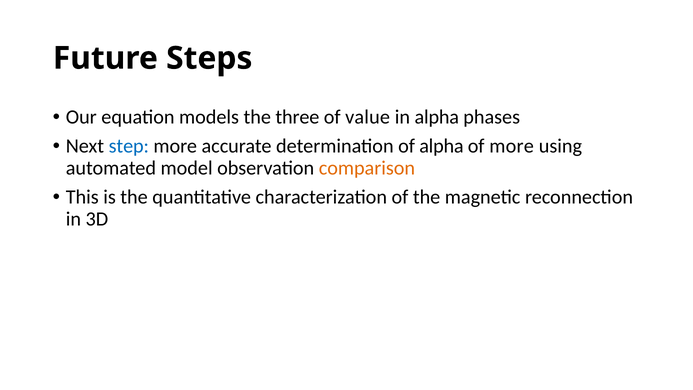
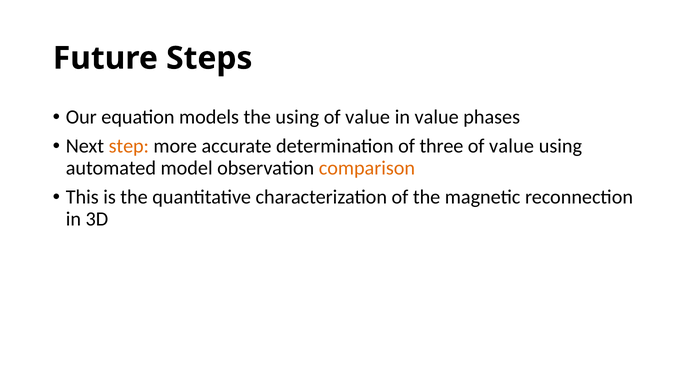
the three: three -> using
in alpha: alpha -> value
step colour: blue -> orange
of alpha: alpha -> three
more at (512, 146): more -> value
